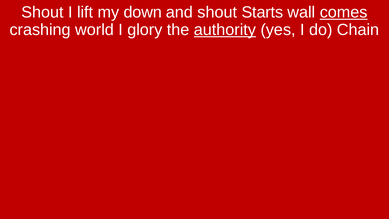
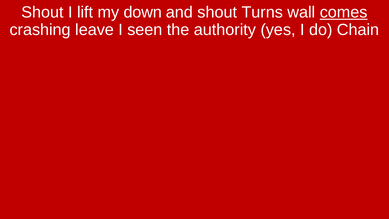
Starts: Starts -> Turns
world: world -> leave
glory: glory -> seen
authority underline: present -> none
